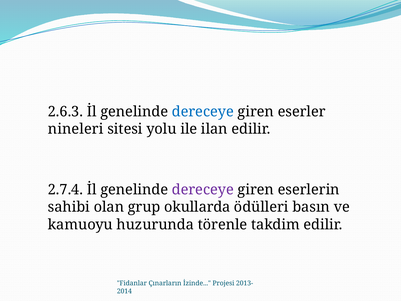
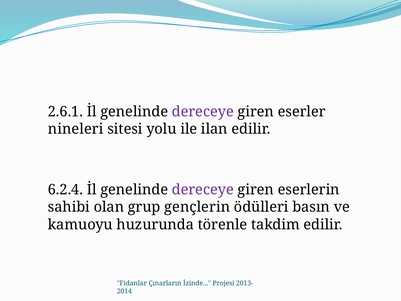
2.6.3: 2.6.3 -> 2.6.1
dereceye at (203, 112) colour: blue -> purple
2.7.4: 2.7.4 -> 6.2.4
okullarda: okullarda -> gençlerin
